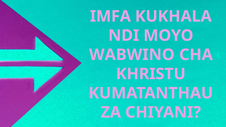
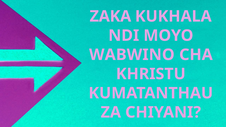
IMFA: IMFA -> ZAKA
